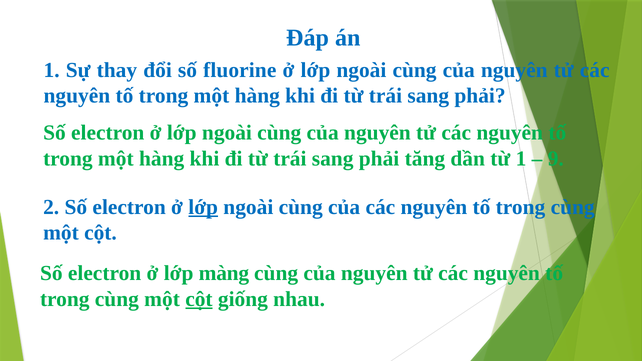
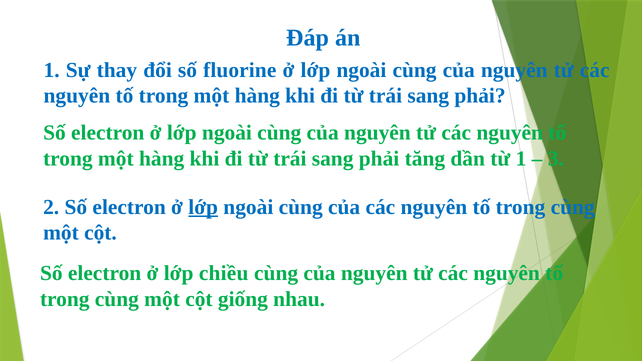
9: 9 -> 3
màng: màng -> chiều
cột at (199, 299) underline: present -> none
